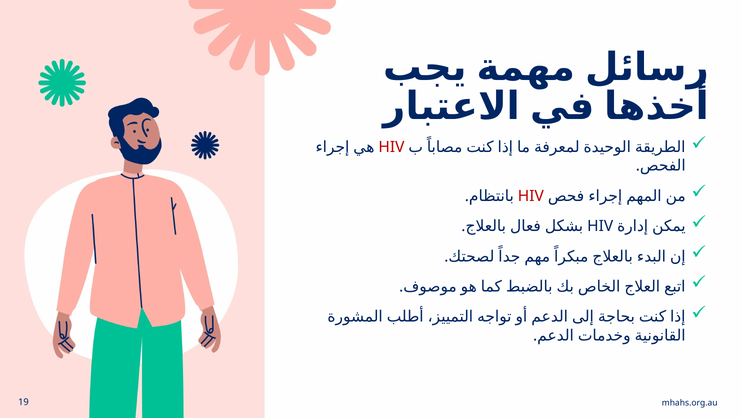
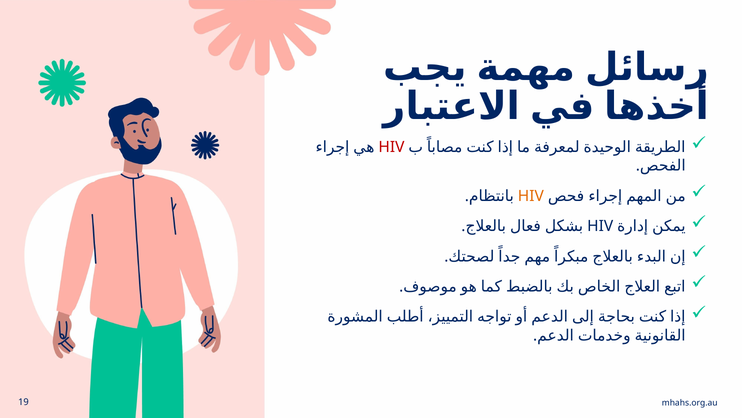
HIV at (531, 196) colour: red -> orange
